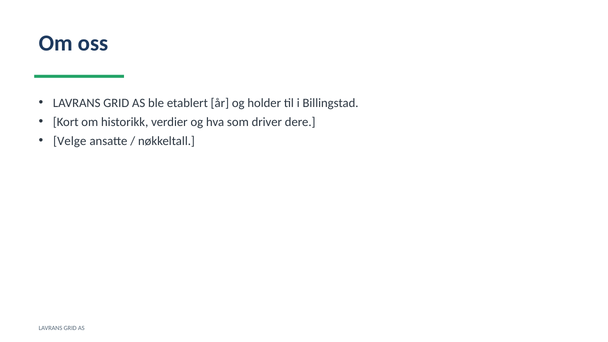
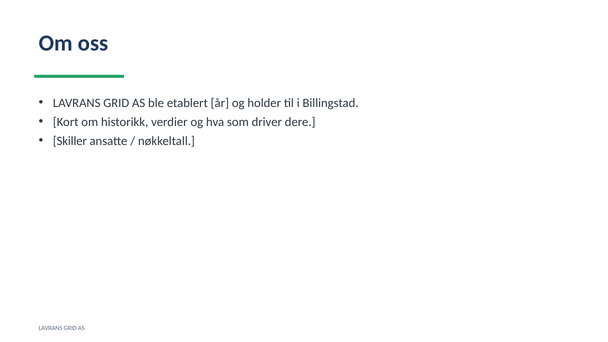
Velge: Velge -> Skiller
